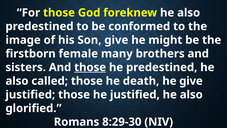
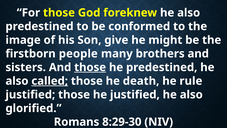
female: female -> people
called underline: none -> present
he give: give -> rule
